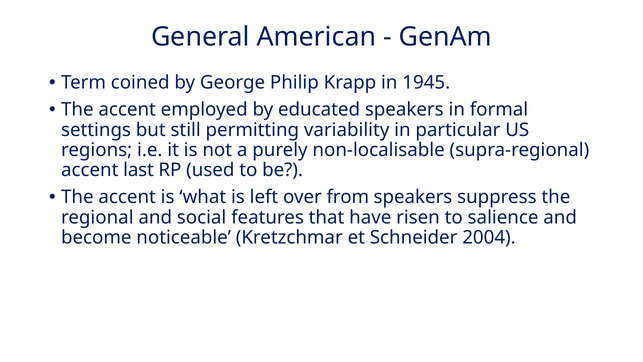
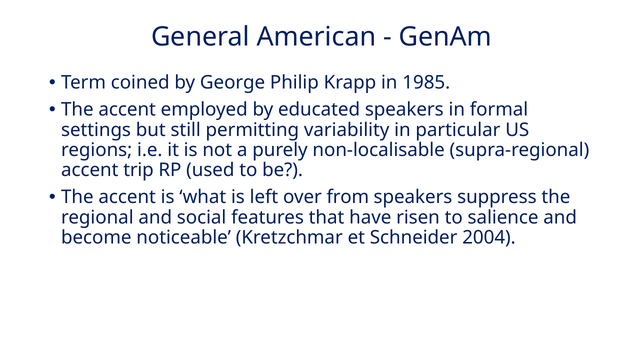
1945: 1945 -> 1985
last: last -> trip
